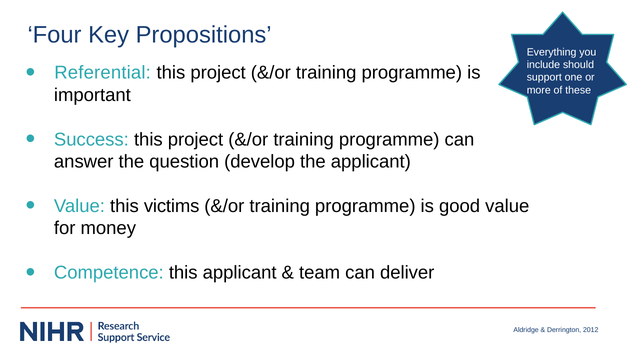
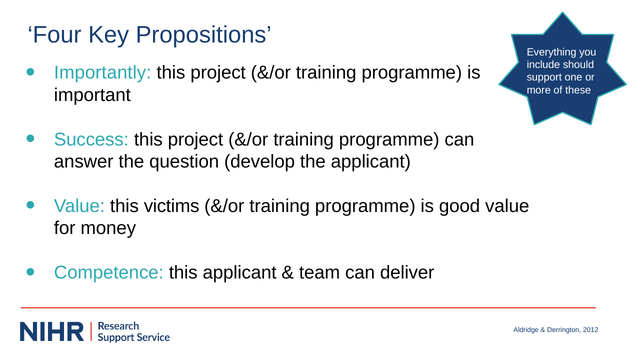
Referential: Referential -> Importantly
